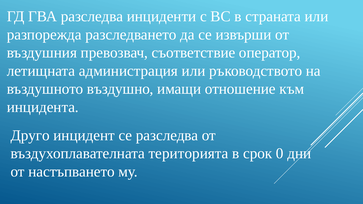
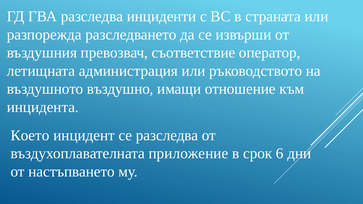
Друго: Друго -> Което
територията: територията -> приложение
0: 0 -> 6
